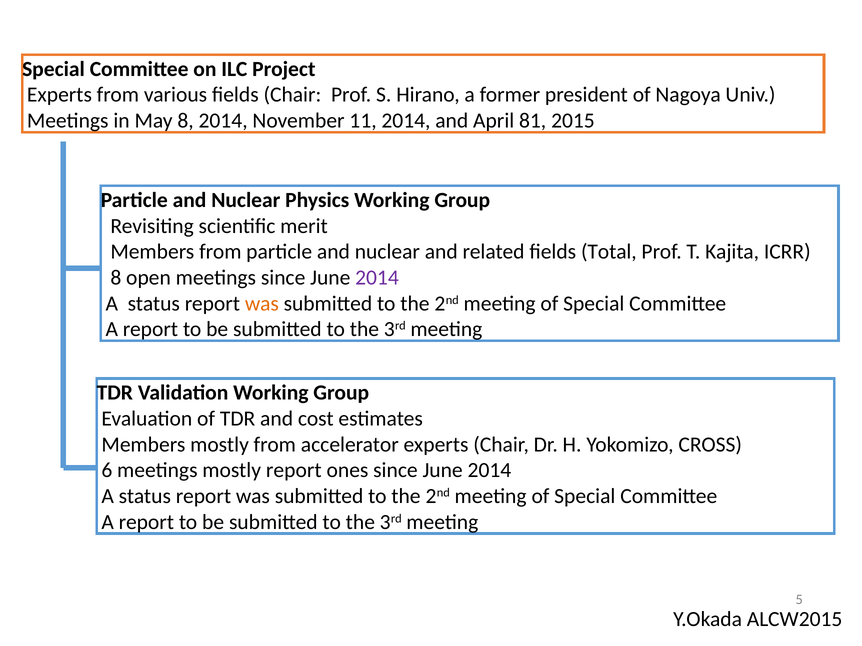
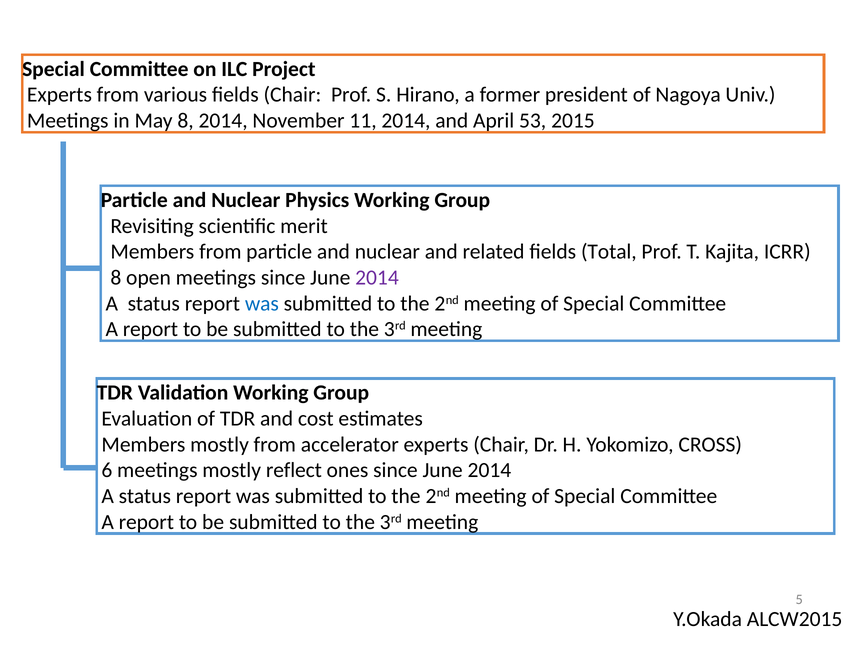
81: 81 -> 53
was at (262, 304) colour: orange -> blue
mostly report: report -> reflect
